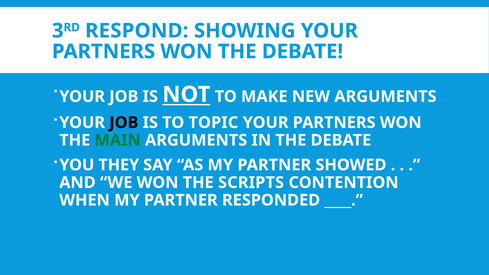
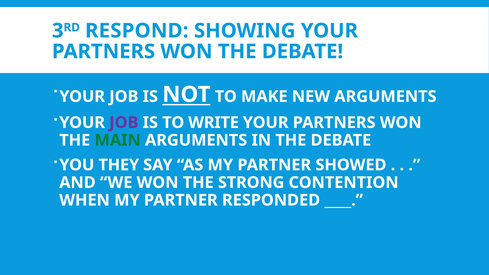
JOB at (124, 123) colour: black -> purple
TOPIC: TOPIC -> WRITE
SCRIPTS: SCRIPTS -> STRONG
